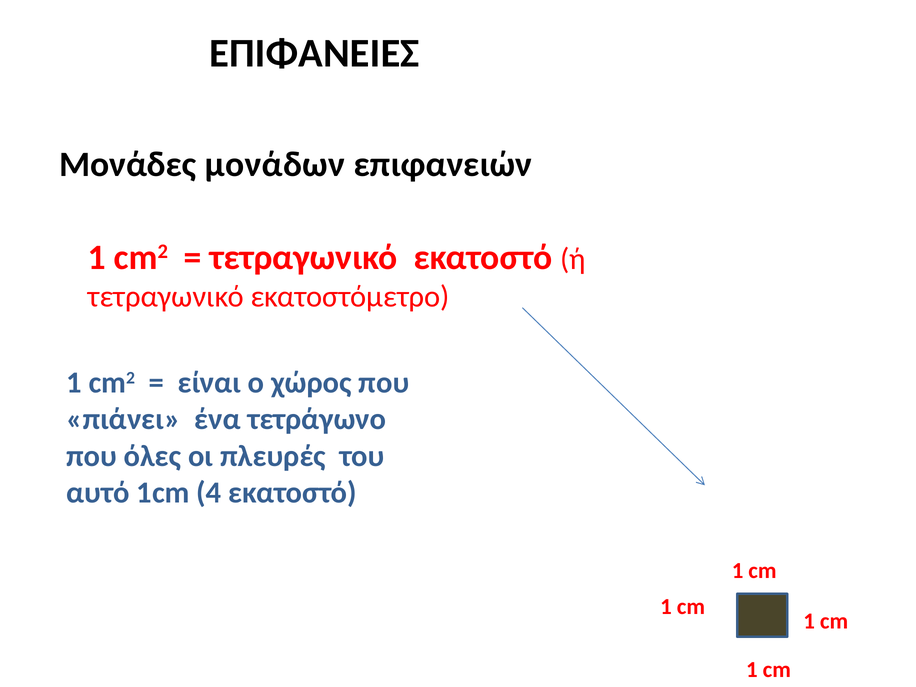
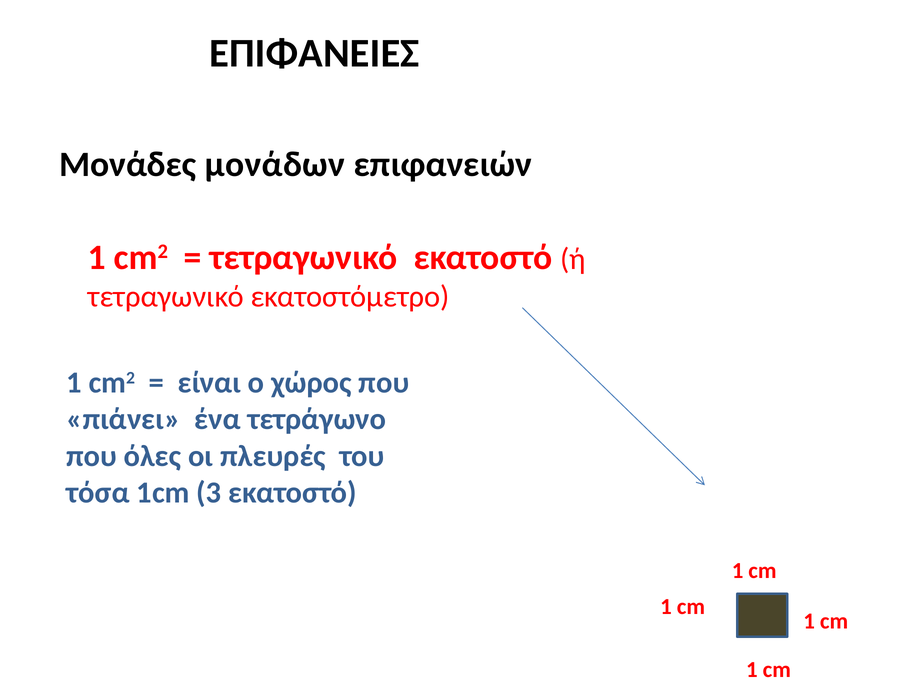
αυτό: αυτό -> τόσα
4: 4 -> 3
